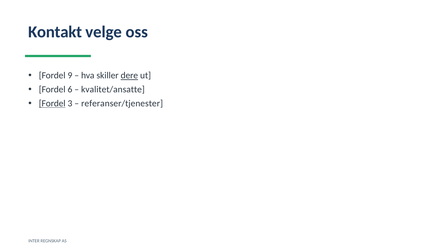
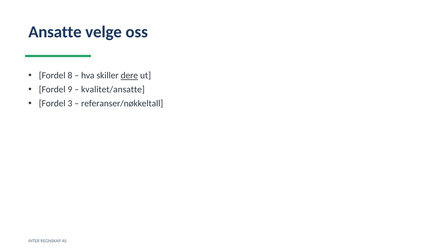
Kontakt: Kontakt -> Ansatte
9: 9 -> 8
6: 6 -> 9
Fordel at (52, 103) underline: present -> none
referanser/tjenester: referanser/tjenester -> referanser/nøkkeltall
